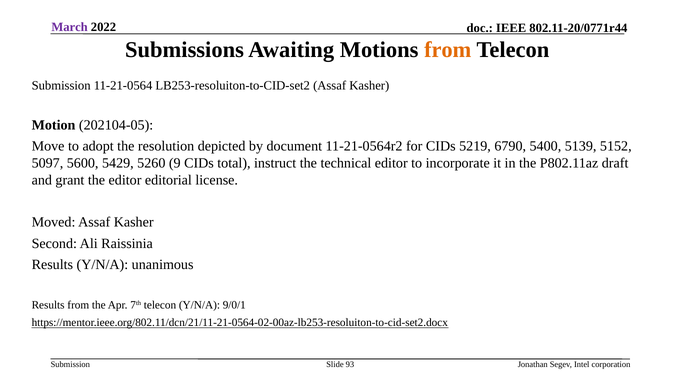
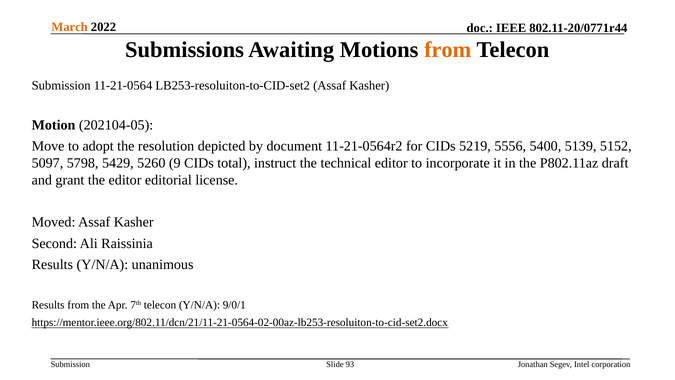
March colour: purple -> orange
6790: 6790 -> 5556
5600: 5600 -> 5798
